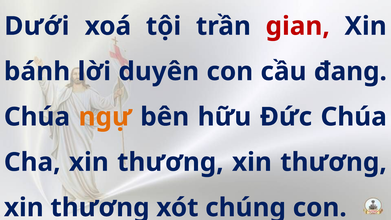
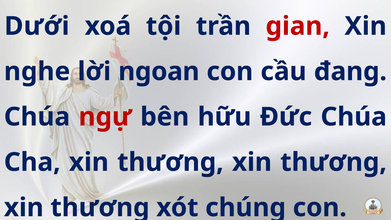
bánh: bánh -> nghe
duyên: duyên -> ngoan
ngự colour: orange -> red
